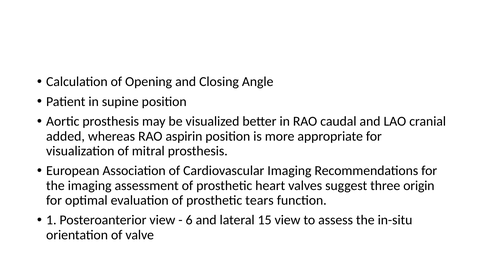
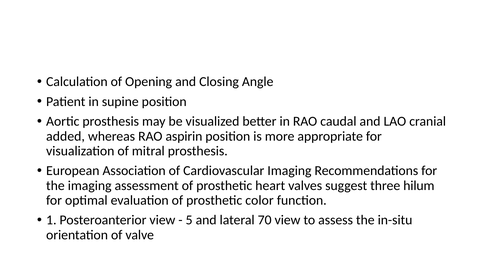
origin: origin -> hilum
tears: tears -> color
6: 6 -> 5
15: 15 -> 70
